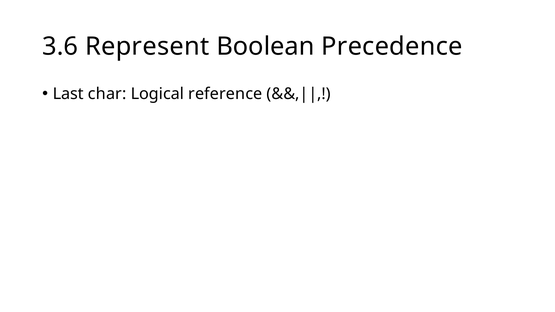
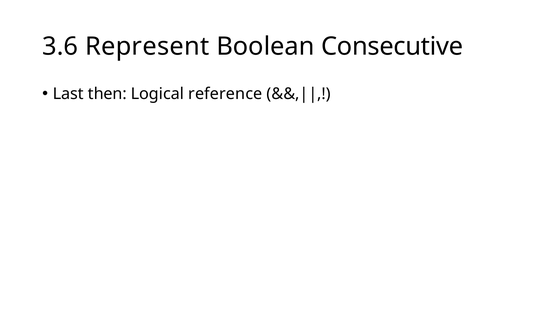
Precedence: Precedence -> Consecutive
char: char -> then
